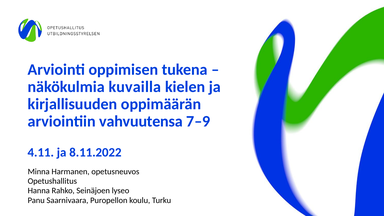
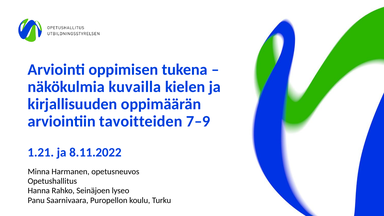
vahvuutensa: vahvuutensa -> tavoitteiden
4.11: 4.11 -> 1.21
